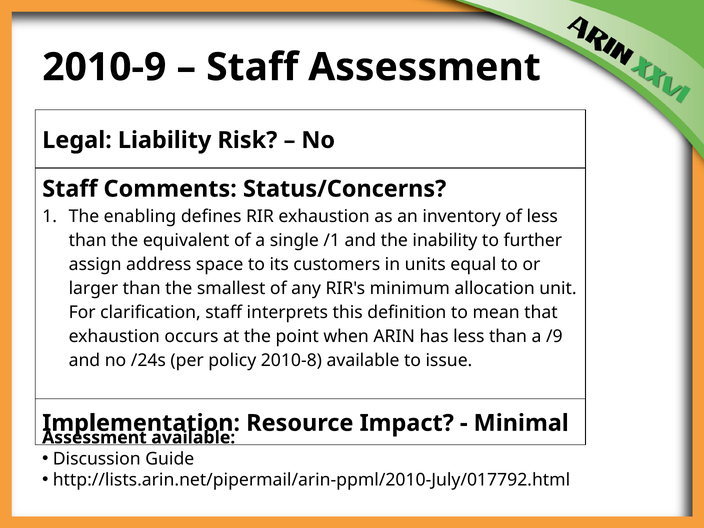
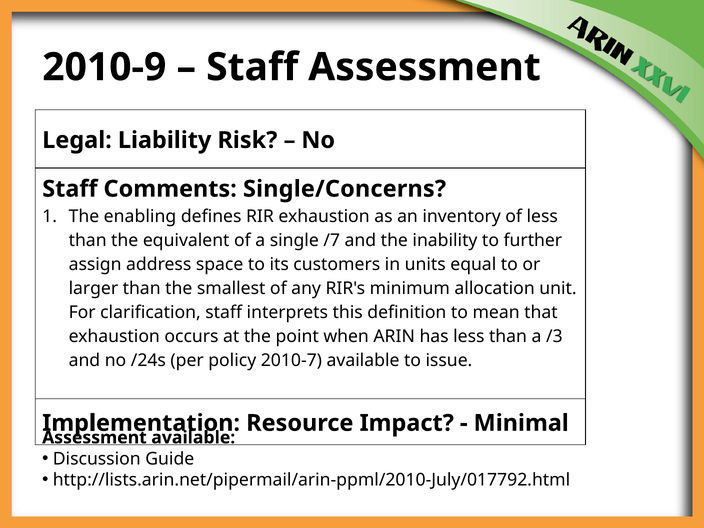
Status/Concerns: Status/Concerns -> Single/Concerns
/1: /1 -> /7
/9: /9 -> /3
2010-8: 2010-8 -> 2010-7
